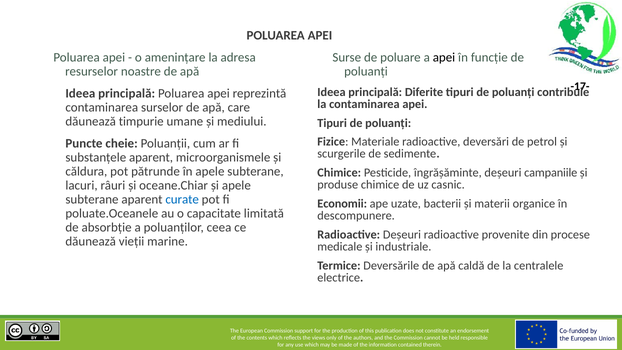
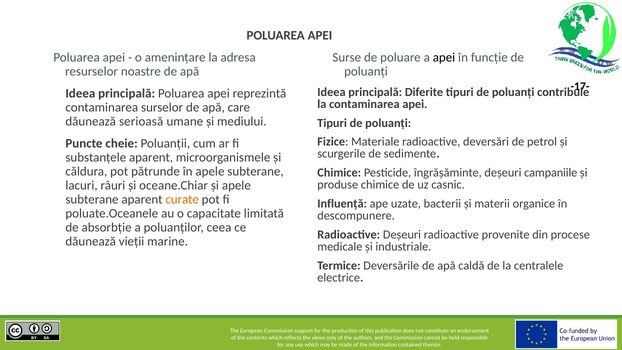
timpurie: timpurie -> serioasă
curate colour: blue -> orange
Economii: Economii -> Influență
